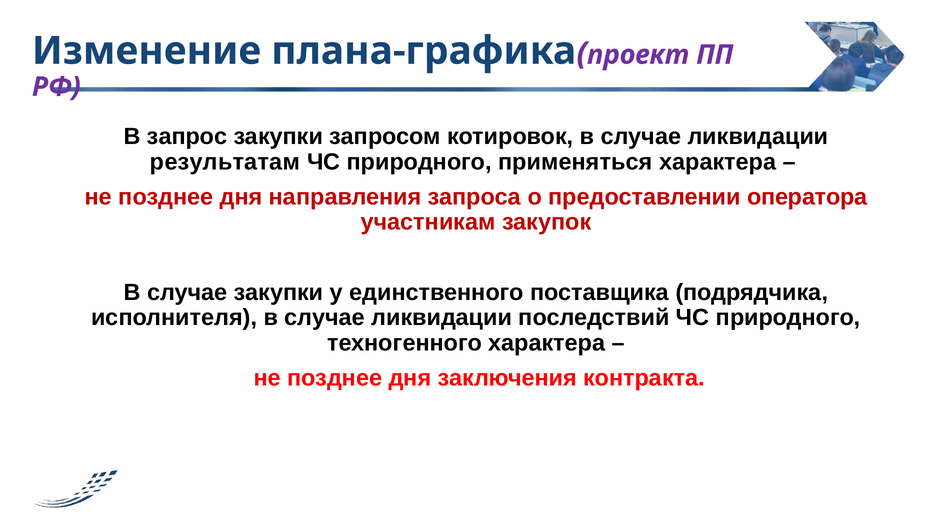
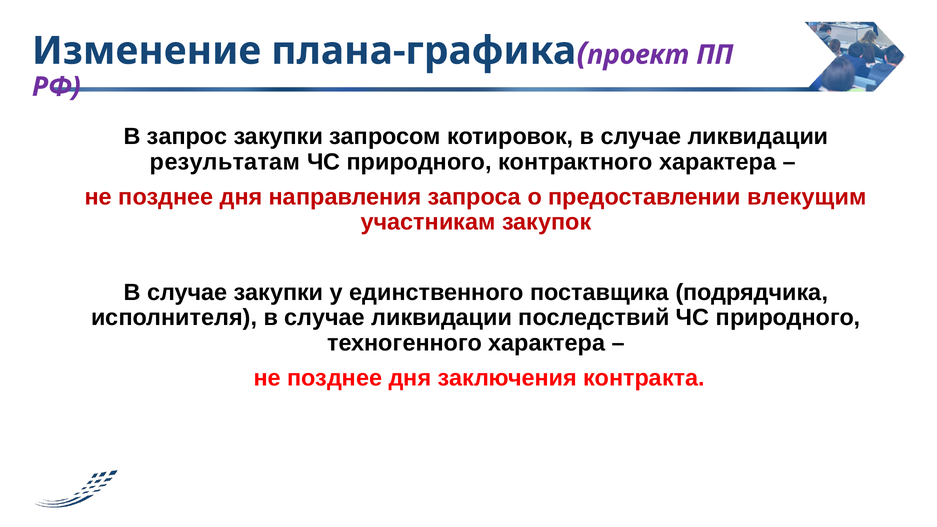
применяться: применяться -> контрактного
оператора: оператора -> влекущим
